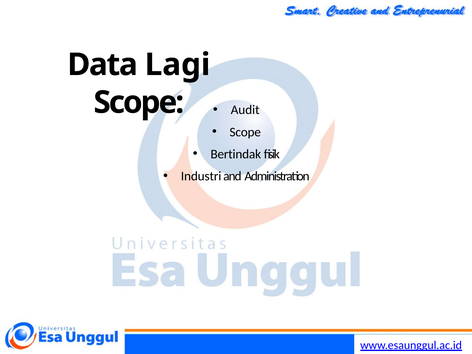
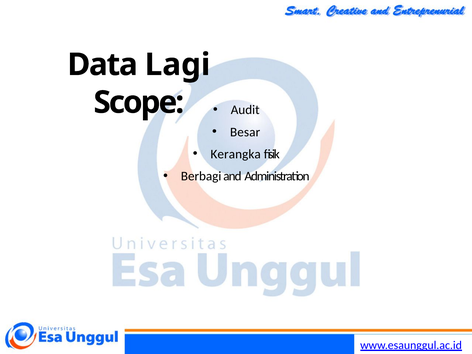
Scope at (245, 132): Scope -> Besar
Bertindak: Bertindak -> Kerangka
Industri: Industri -> Berbagi
